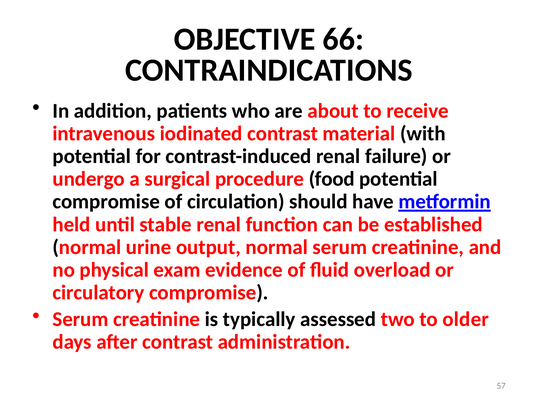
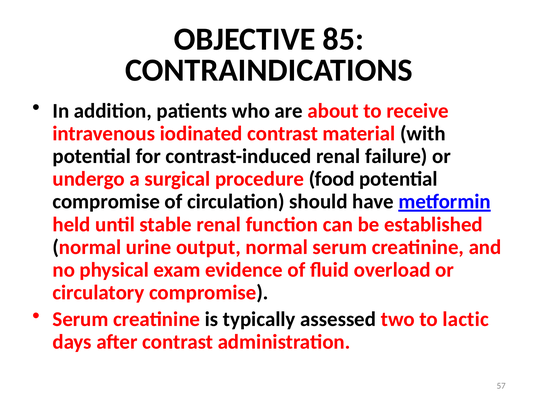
66: 66 -> 85
older: older -> lactic
